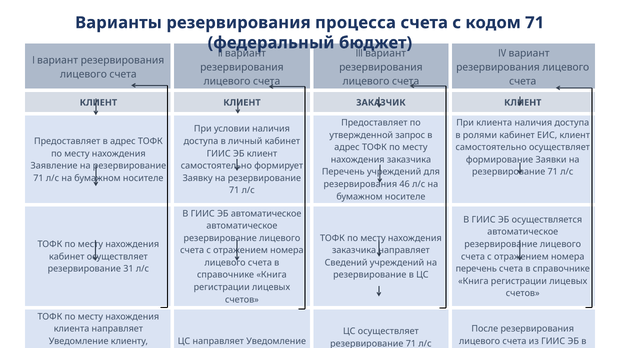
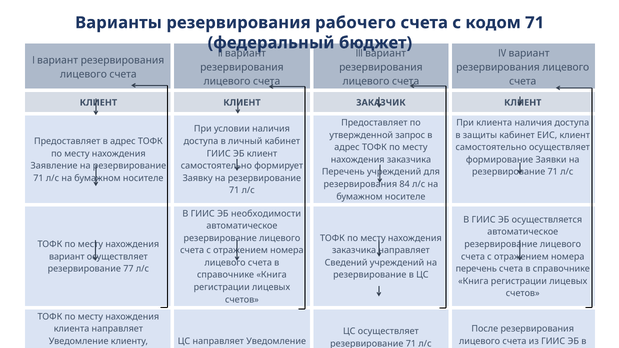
процесса: процесса -> рабочего
ролями: ролями -> защиты
46: 46 -> 84
ЭБ автоматическое: автоматическое -> необходимости
кабинет at (67, 257): кабинет -> вариант
31: 31 -> 77
